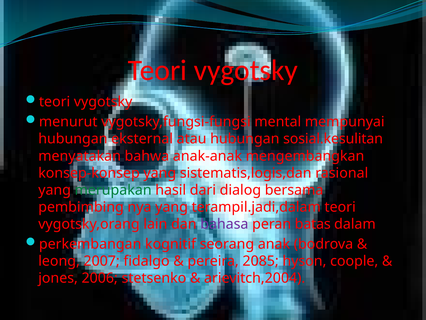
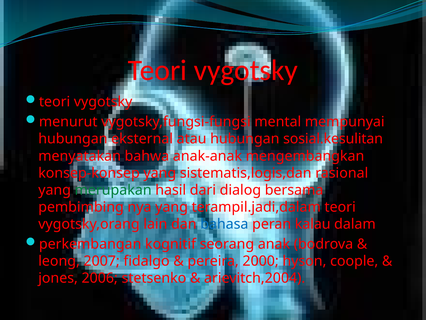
bahasa colour: purple -> blue
batas: batas -> kalau
2085: 2085 -> 2000
